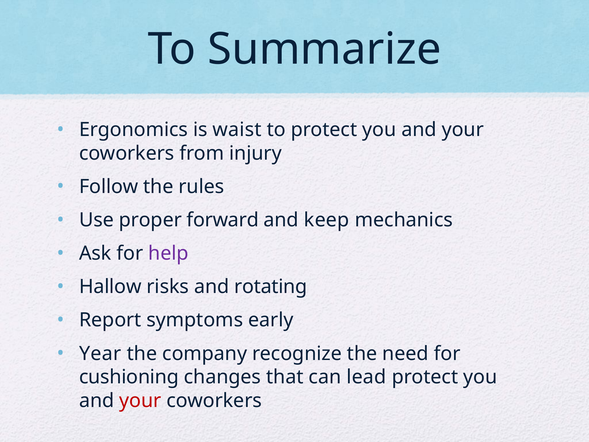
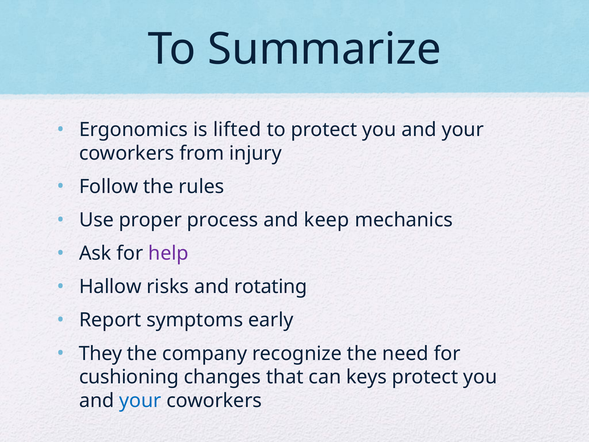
waist: waist -> lifted
forward: forward -> process
Year: Year -> They
lead: lead -> keys
your at (140, 400) colour: red -> blue
